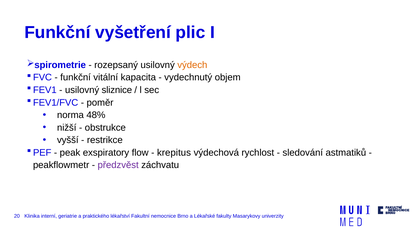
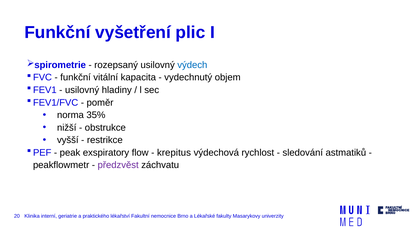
výdech colour: orange -> blue
sliznice: sliznice -> hladiny
48%: 48% -> 35%
